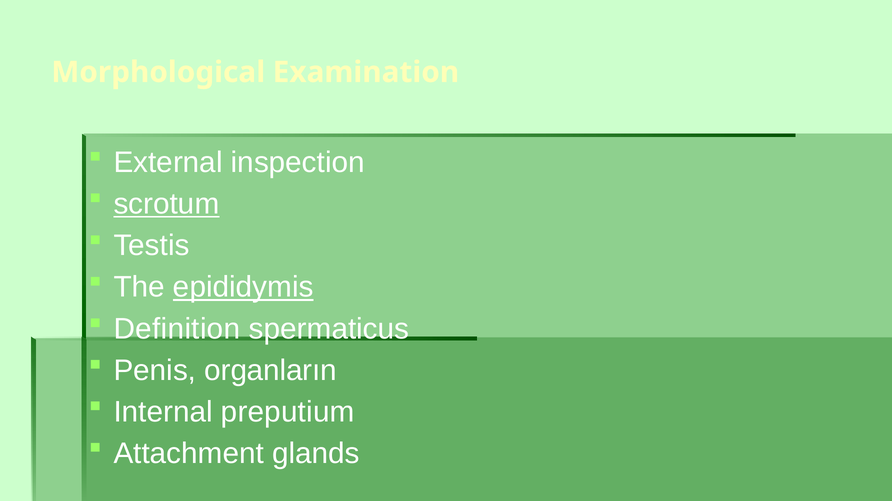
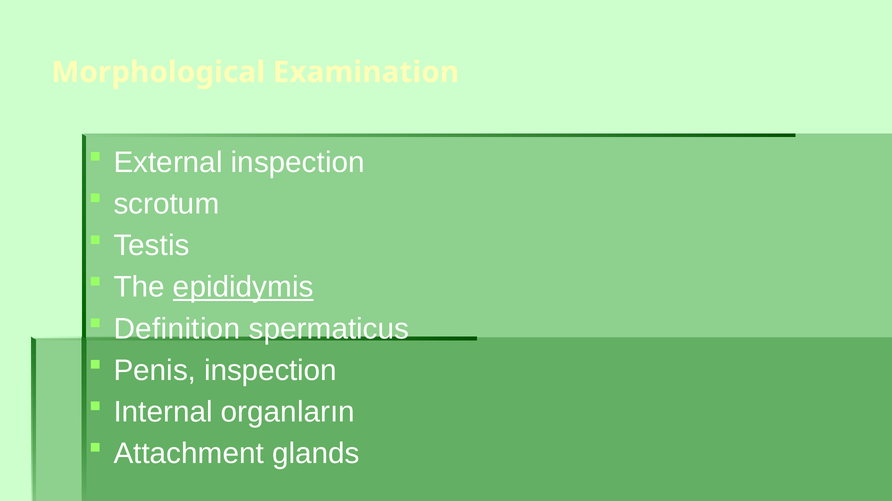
scrotum underline: present -> none
Penis organların: organların -> inspection
preputium: preputium -> organların
